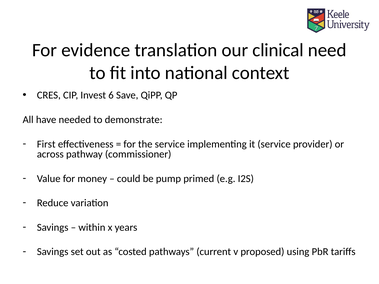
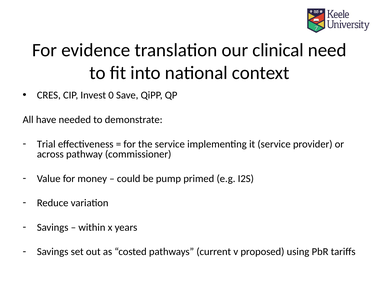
6: 6 -> 0
First: First -> Trial
